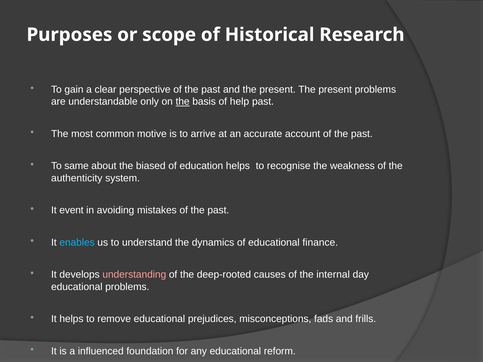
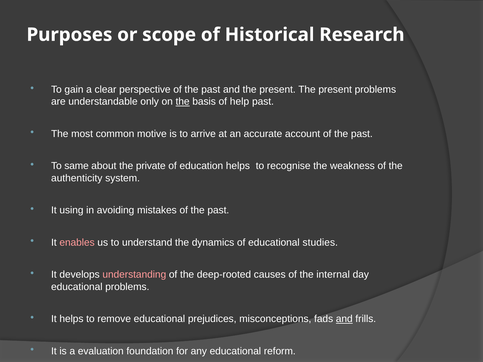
biased: biased -> private
event: event -> using
enables colour: light blue -> pink
finance: finance -> studies
and at (344, 319) underline: none -> present
influenced: influenced -> evaluation
